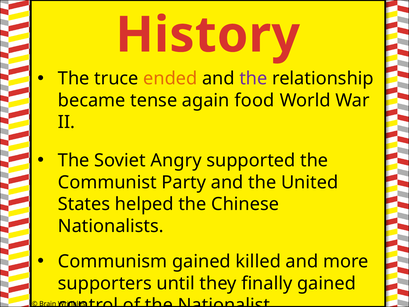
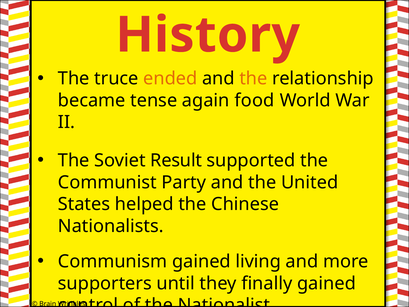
the at (253, 79) colour: purple -> orange
Angry: Angry -> Result
killed: killed -> living
